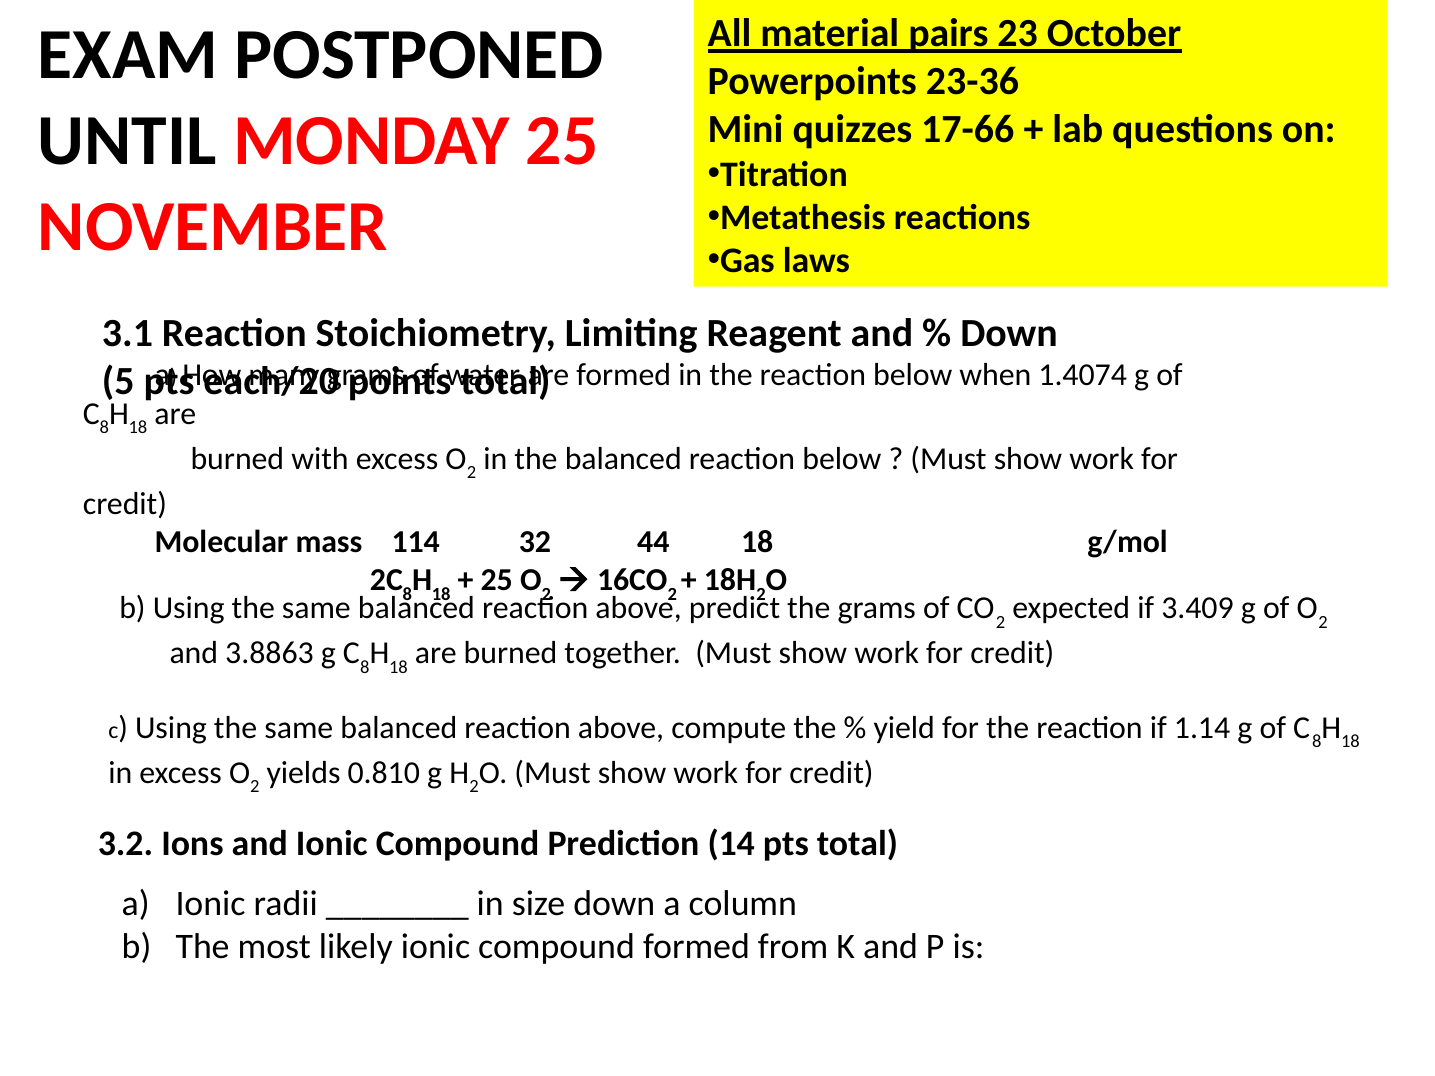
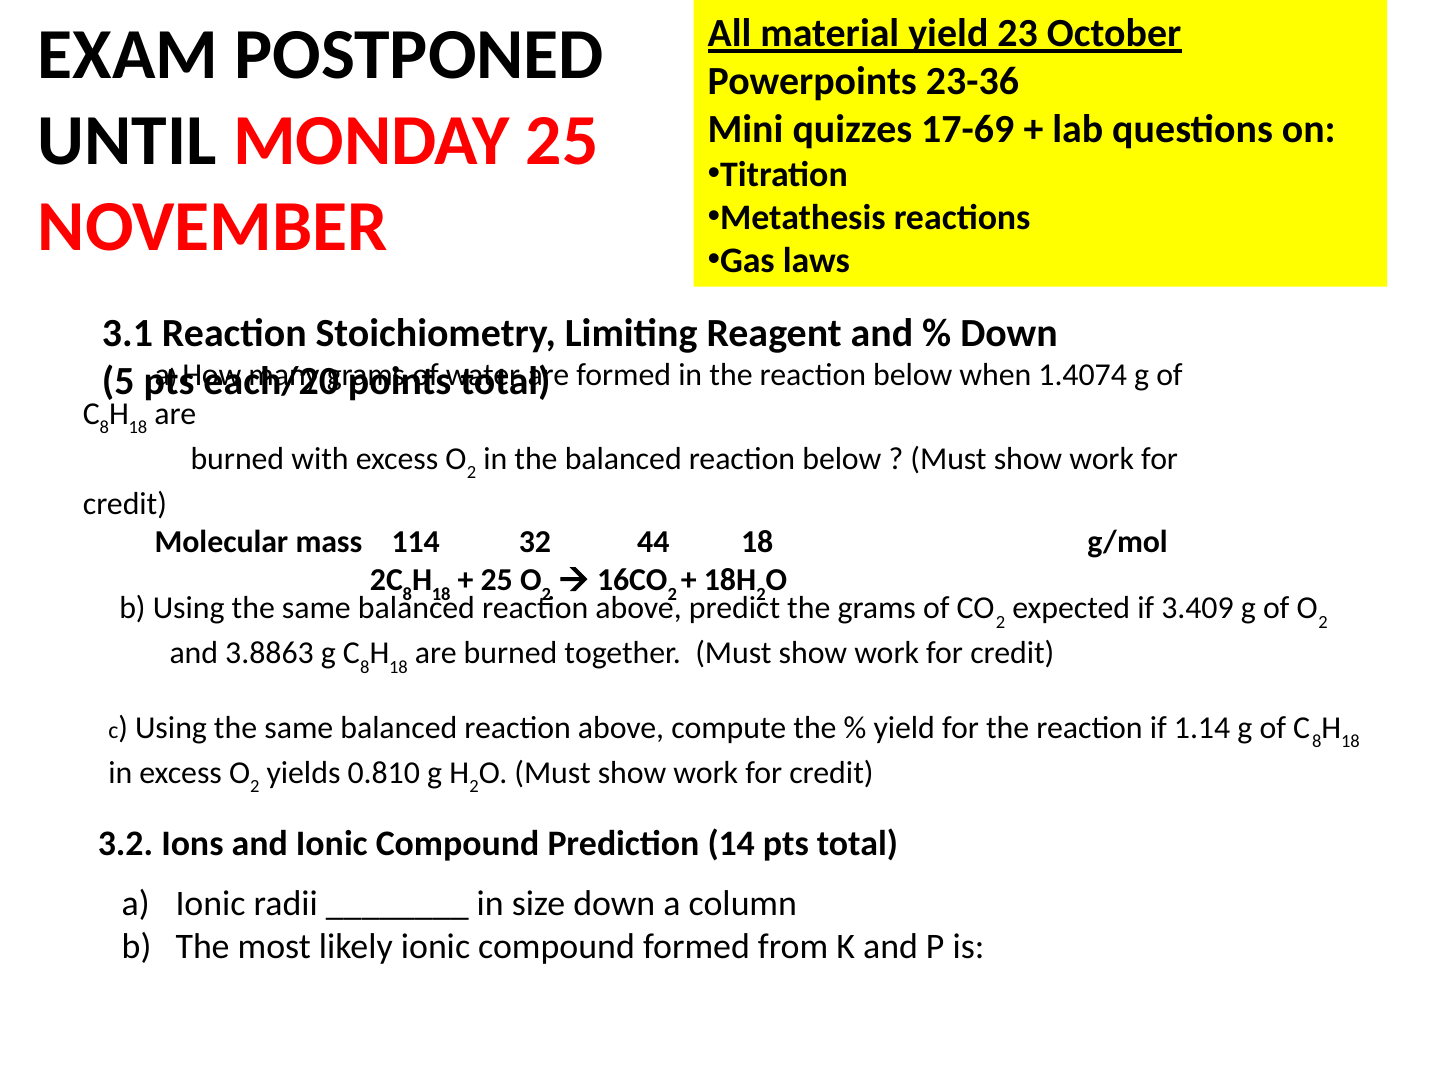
material pairs: pairs -> yield
17-66: 17-66 -> 17-69
